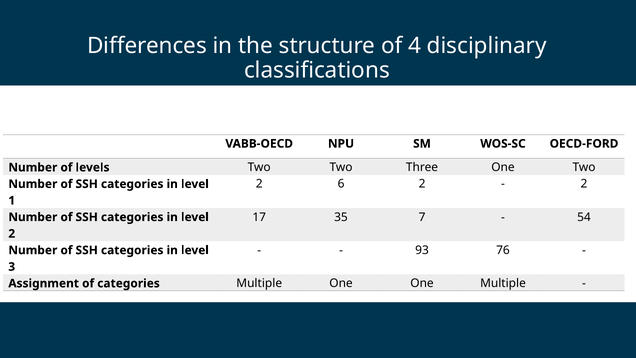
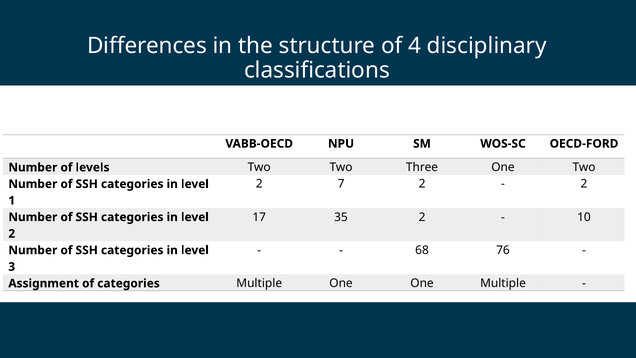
6: 6 -> 7
35 7: 7 -> 2
54: 54 -> 10
93: 93 -> 68
